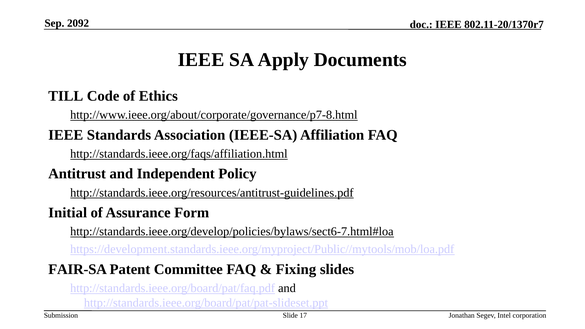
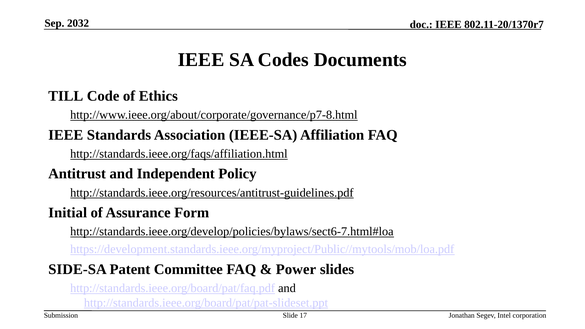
2092: 2092 -> 2032
Apply: Apply -> Codes
FAIR-SA: FAIR-SA -> SIDE-SA
Fixing: Fixing -> Power
